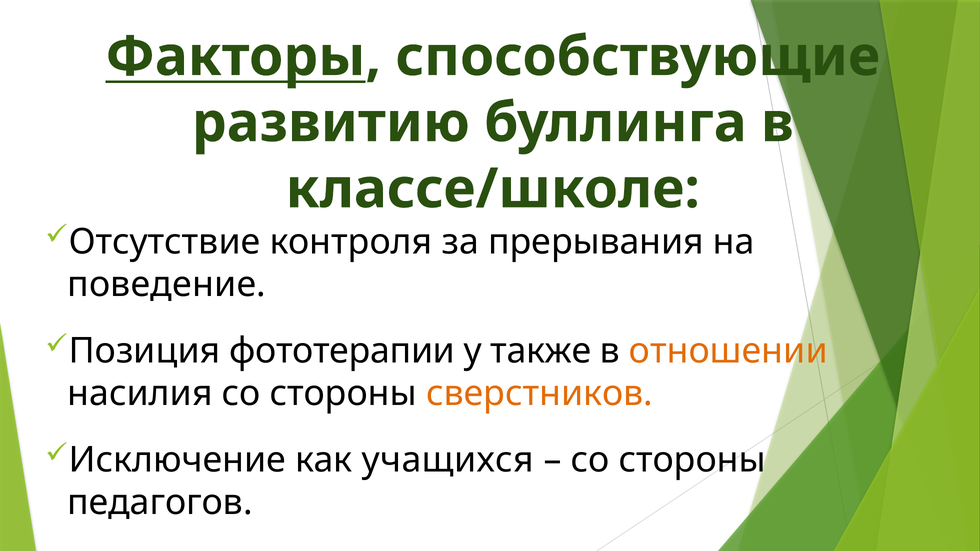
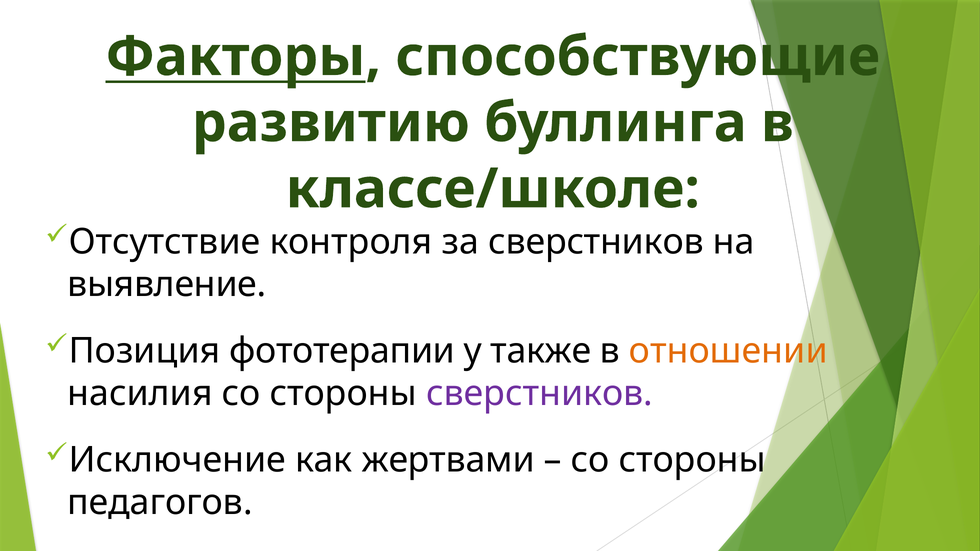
за прерывания: прерывания -> сверстников
поведение: поведение -> выявление
сверстников at (540, 394) colour: orange -> purple
учащихся: учащихся -> жертвами
